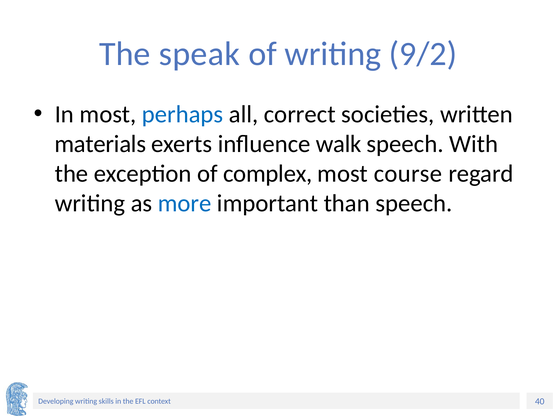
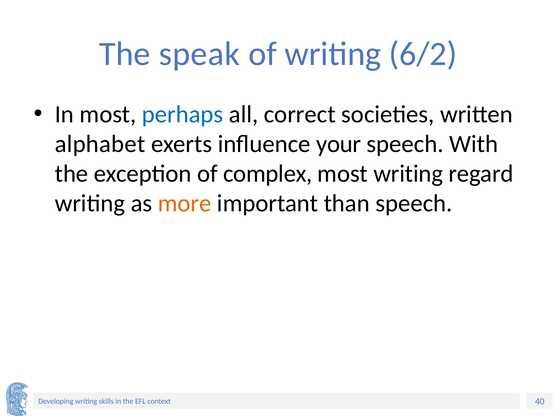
9/2: 9/2 -> 6/2
materials: materials -> alphabet
walk: walk -> your
most course: course -> writing
more colour: blue -> orange
